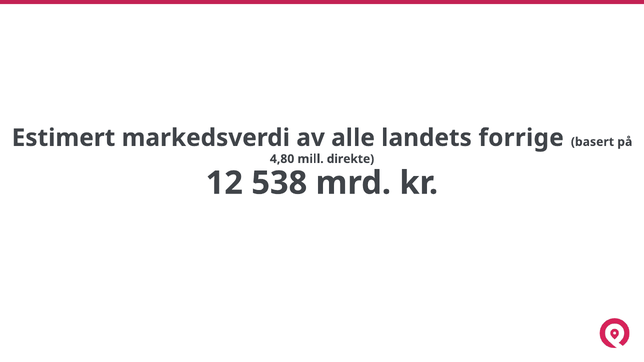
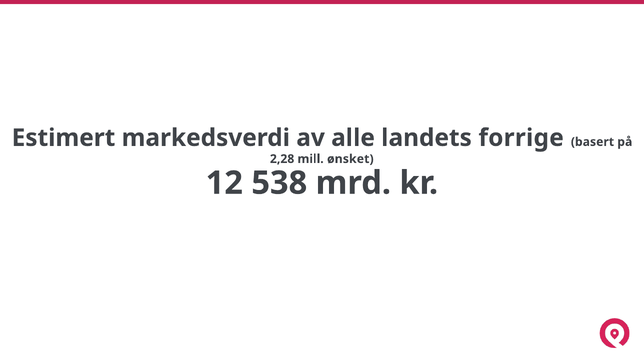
4,80: 4,80 -> 2,28
direkte: direkte -> ønsket
